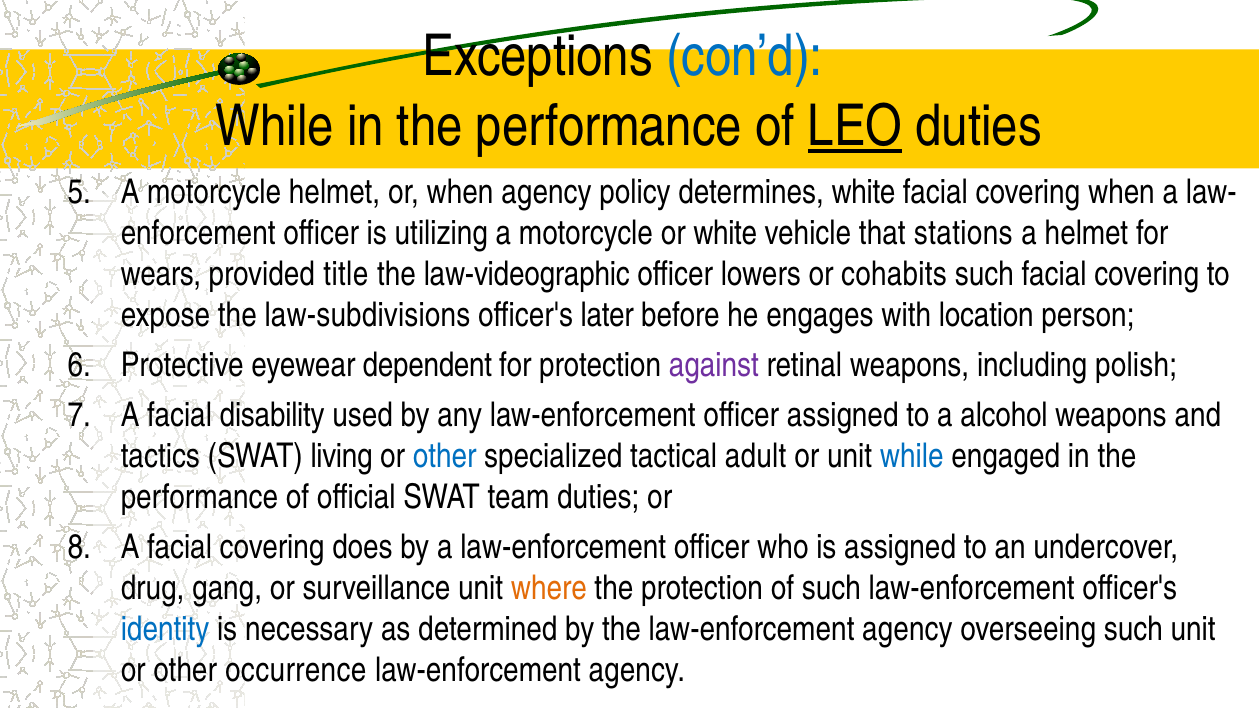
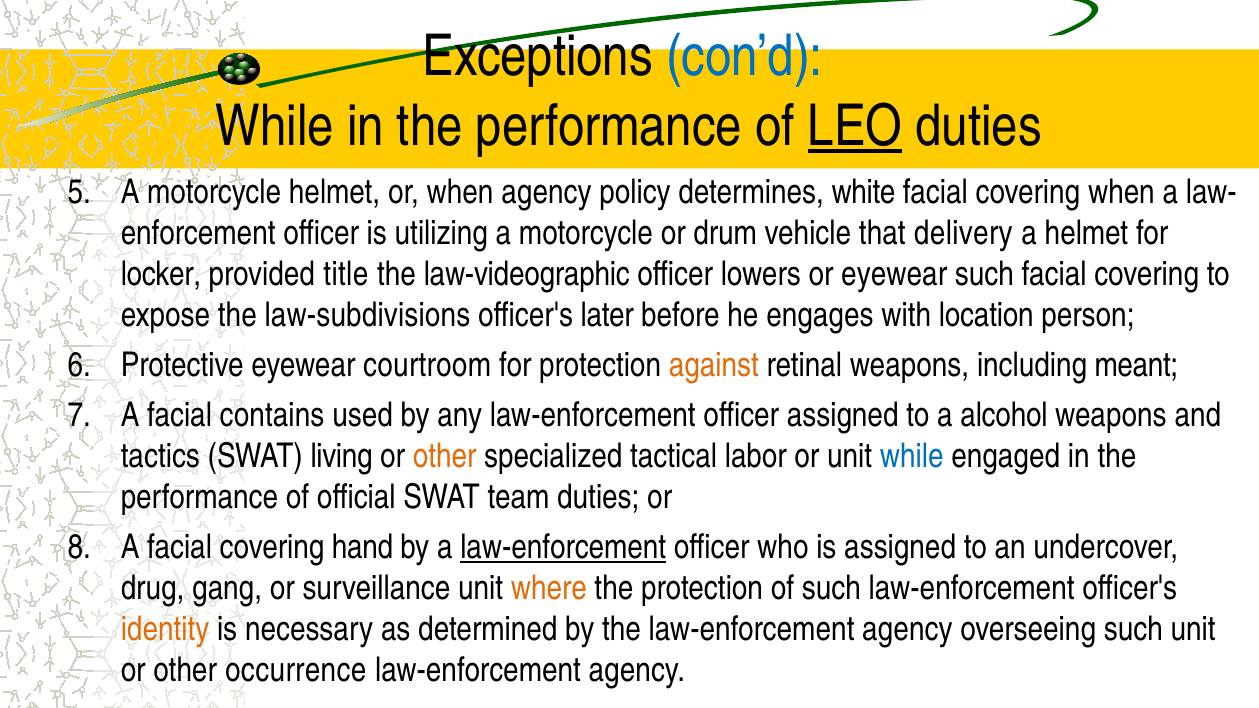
or white: white -> drum
stations: stations -> delivery
wears: wears -> locker
or cohabits: cohabits -> eyewear
dependent: dependent -> courtroom
against colour: purple -> orange
polish: polish -> meant
disability: disability -> contains
other at (445, 456) colour: blue -> orange
adult: adult -> labor
does: does -> hand
law-enforcement at (563, 547) underline: none -> present
identity colour: blue -> orange
